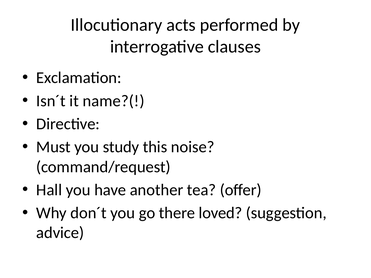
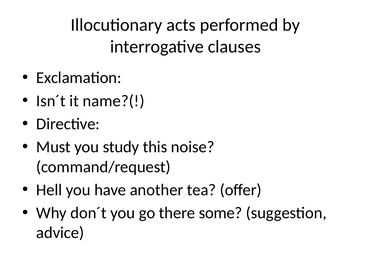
Hall: Hall -> Hell
loved: loved -> some
